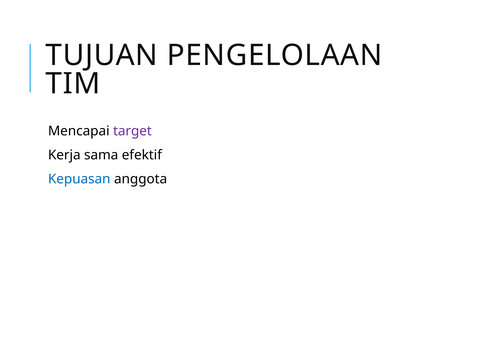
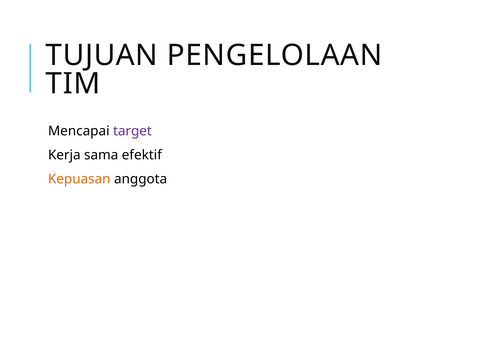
Kepuasan colour: blue -> orange
